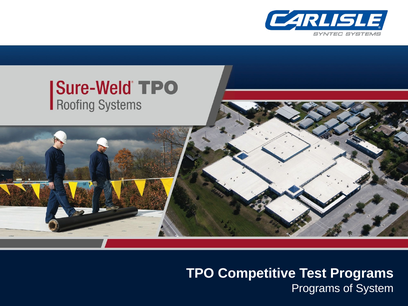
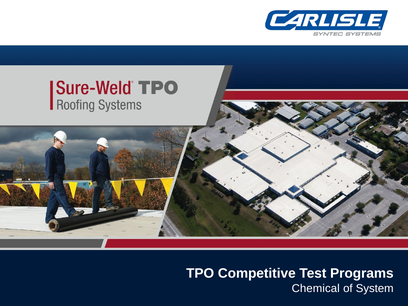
Programs at (316, 288): Programs -> Chemical
